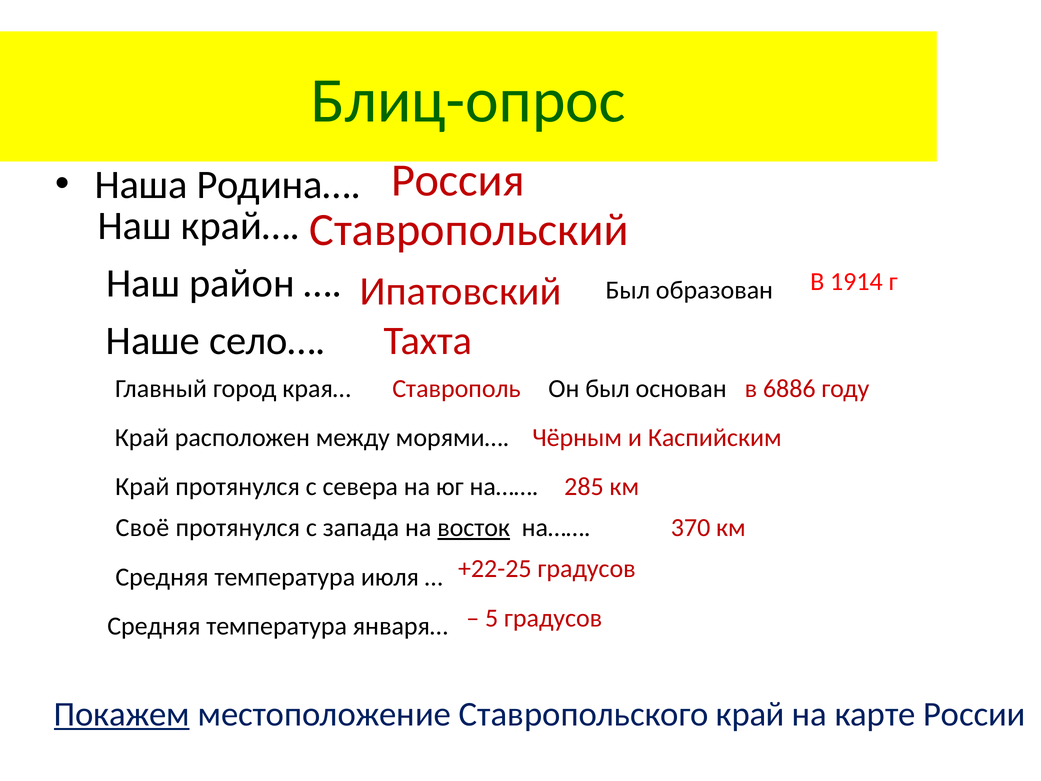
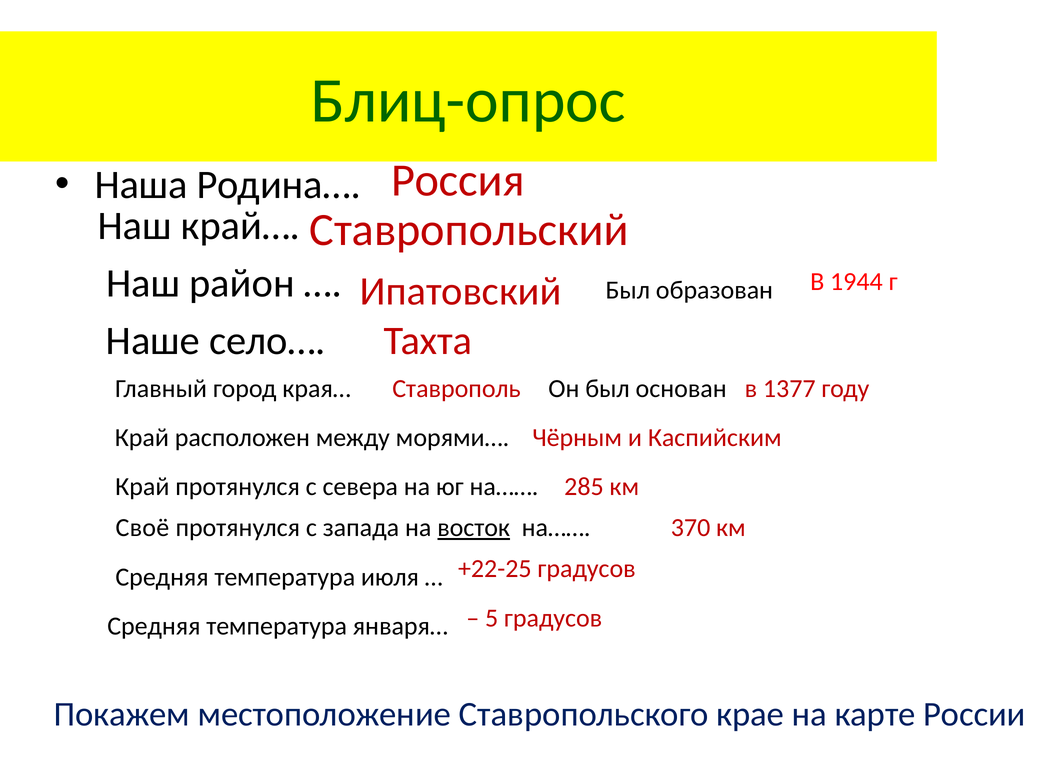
1914: 1914 -> 1944
6886: 6886 -> 1377
Покажем underline: present -> none
Ставропольского край: край -> крае
